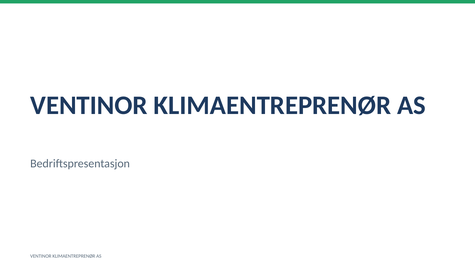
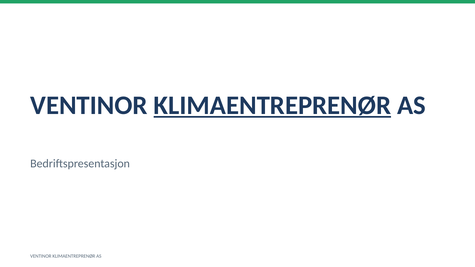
KLIMAENTREPRENØR at (272, 105) underline: none -> present
